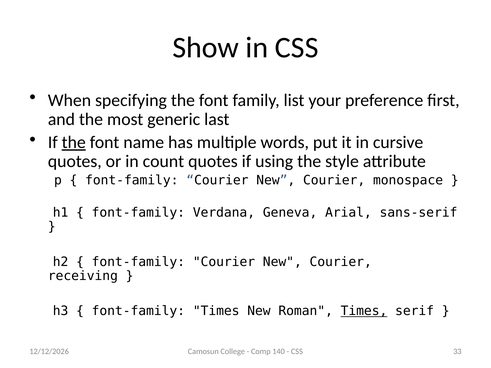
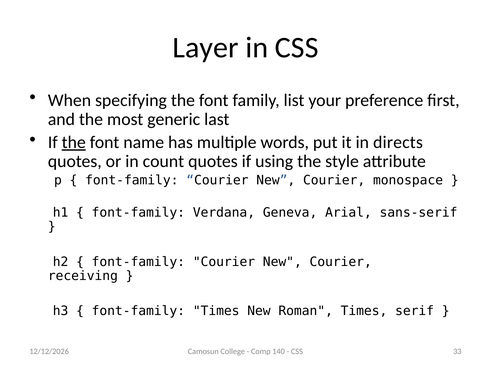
Show: Show -> Layer
cursive: cursive -> directs
Times at (364, 311) underline: present -> none
